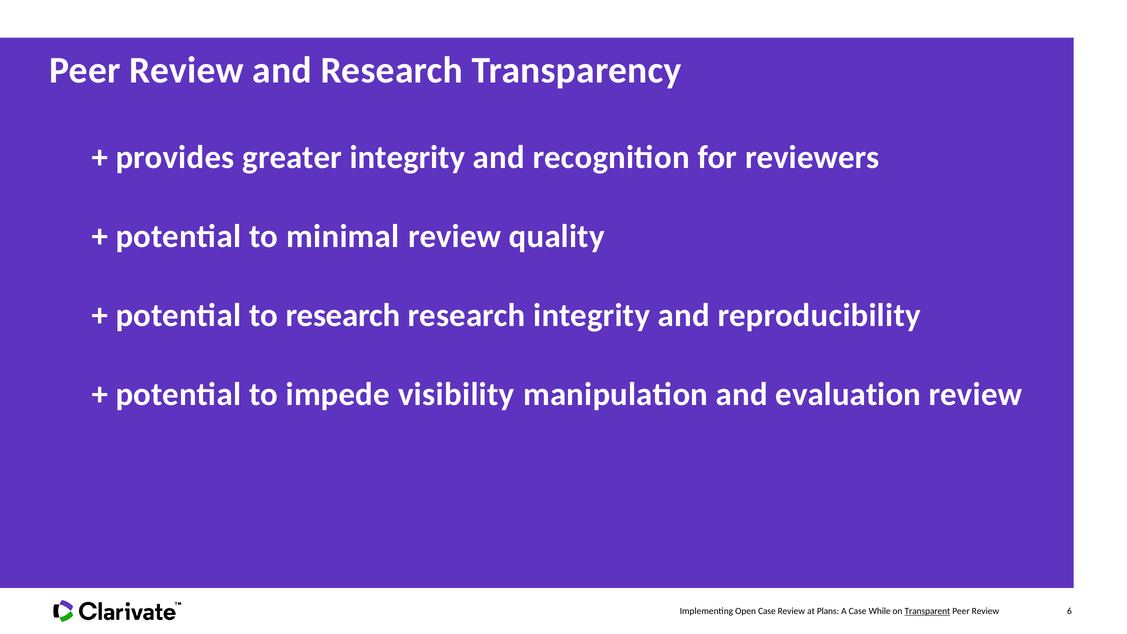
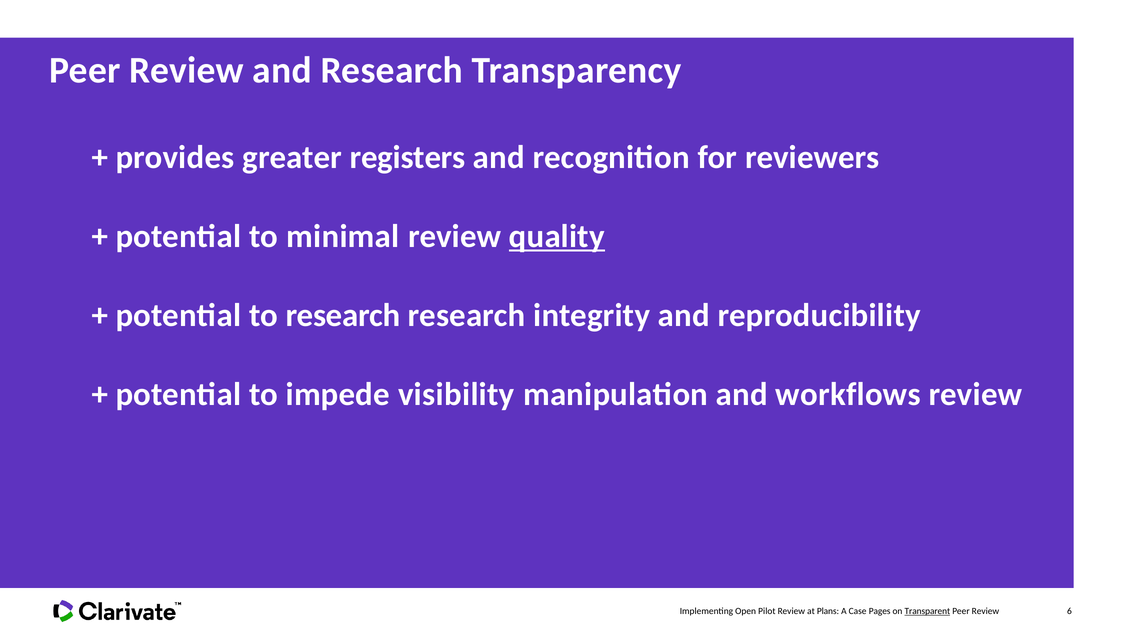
greater integrity: integrity -> registers
quality underline: none -> present
evaluation: evaluation -> workflows
Open Case: Case -> Pilot
While: While -> Pages
